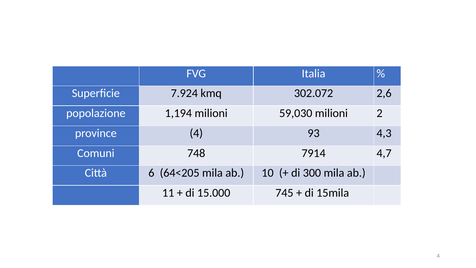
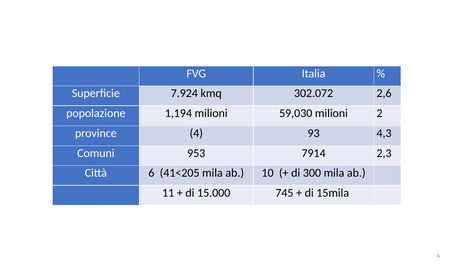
748: 748 -> 953
4,7: 4,7 -> 2,3
64<205: 64<205 -> 41<205
